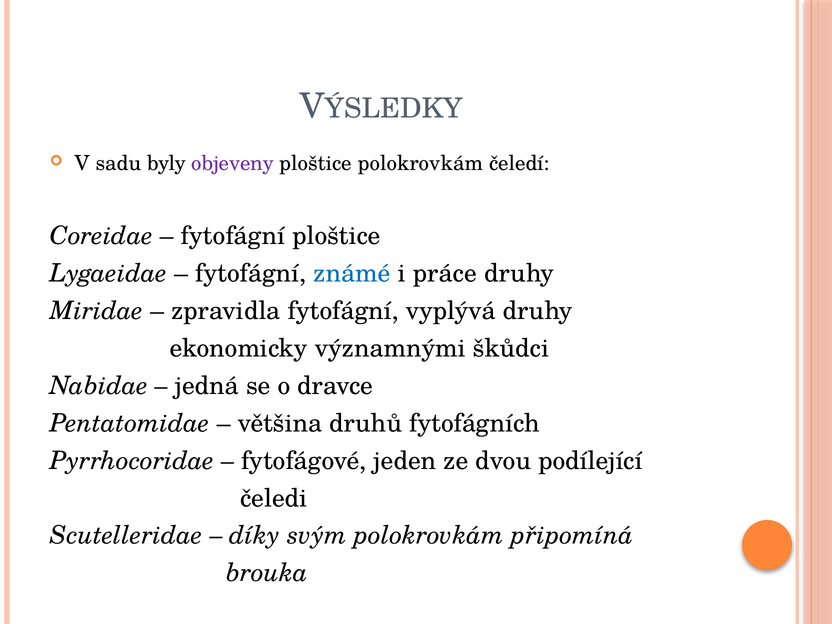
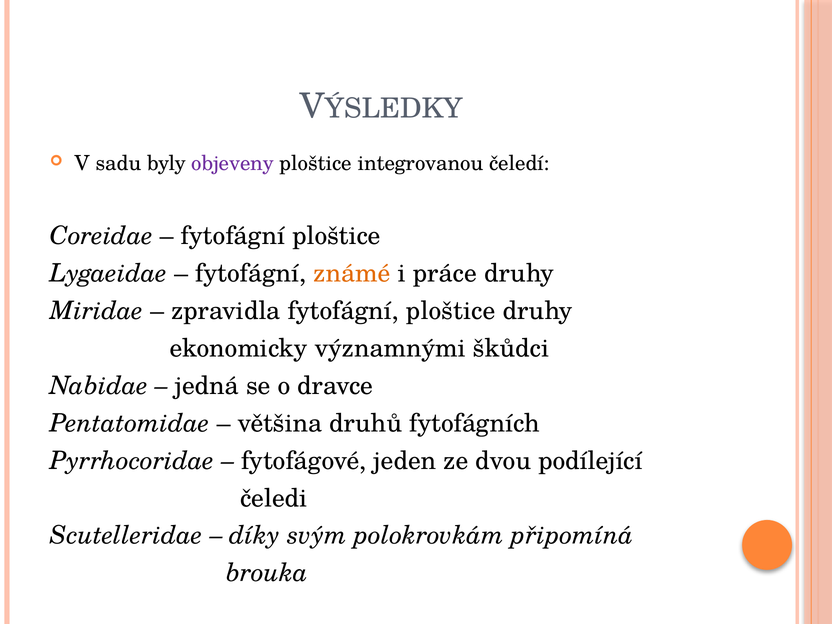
ploštice polokrovkám: polokrovkám -> integrovanou
známé colour: blue -> orange
zpravidla fytofágní vyplývá: vyplývá -> ploštice
